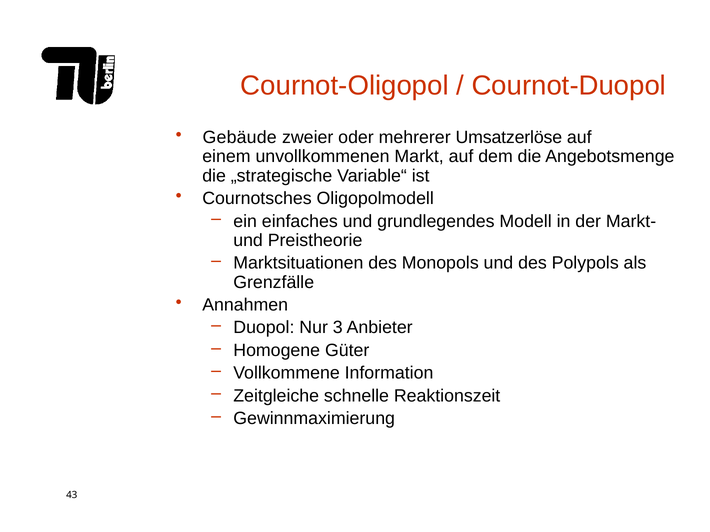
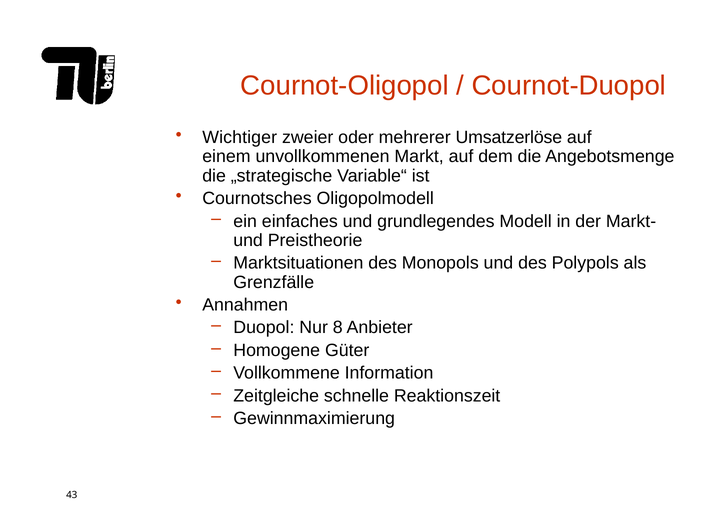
Gebäude: Gebäude -> Wichtiger
3: 3 -> 8
